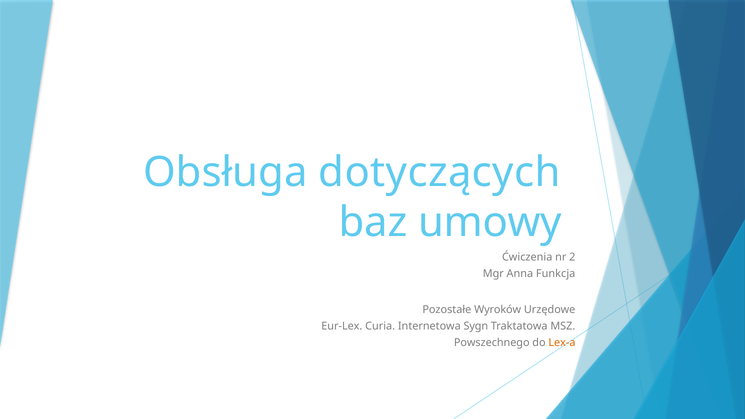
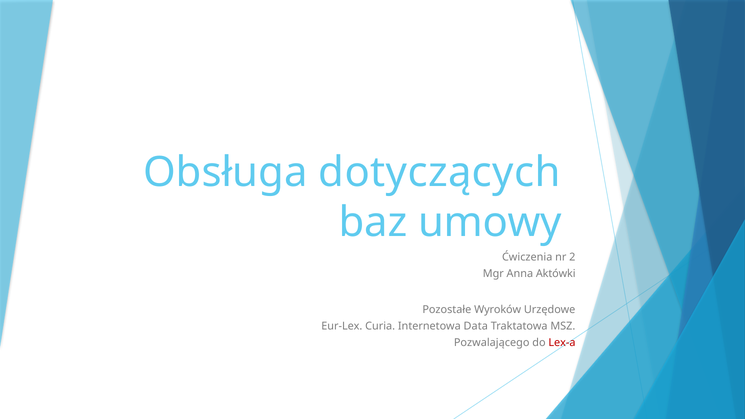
Funkcja: Funkcja -> Aktówki
Sygn: Sygn -> Data
Powszechnego: Powszechnego -> Pozwalającego
Lex-a colour: orange -> red
